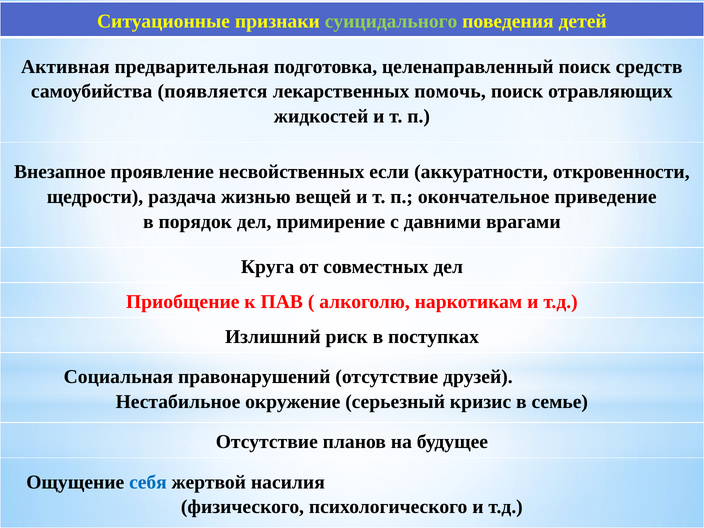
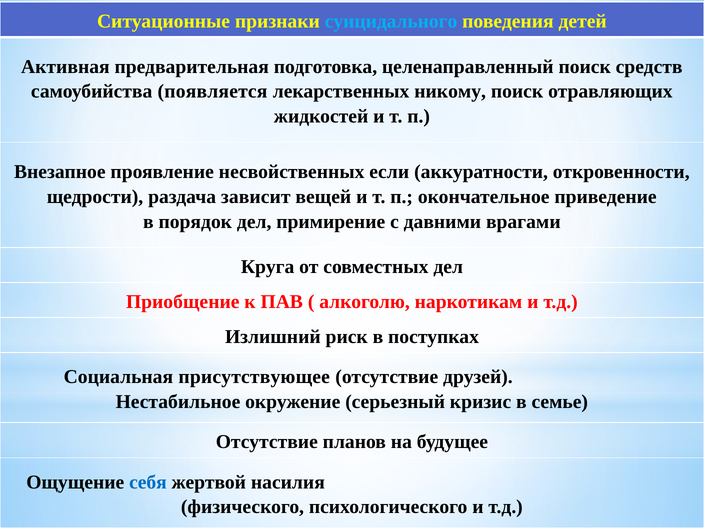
суицидального colour: light green -> light blue
помочь: помочь -> никому
жизнью: жизнью -> зависит
правонарушений: правонарушений -> присутствующее
